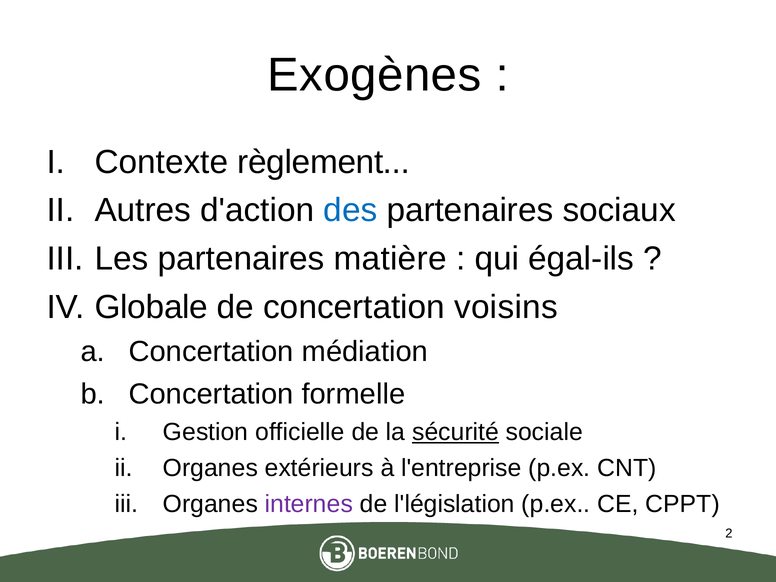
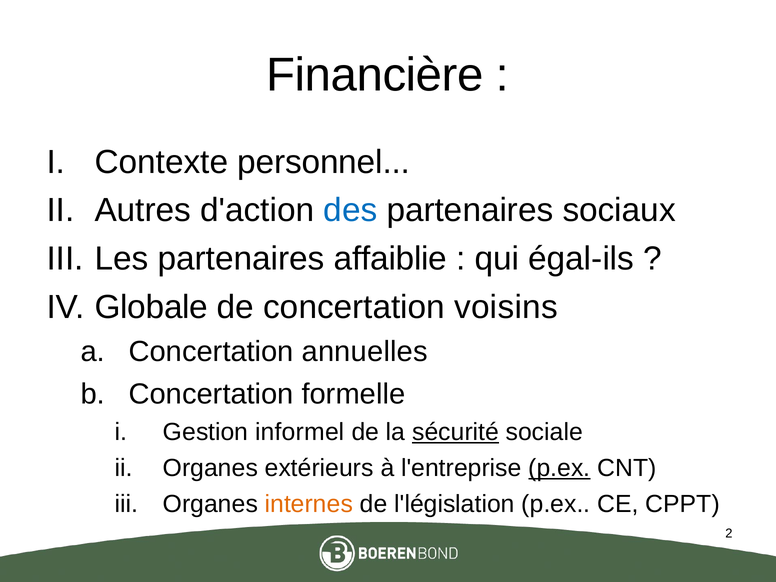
Exogènes: Exogènes -> Financière
règlement: règlement -> personnel
matière: matière -> affaiblie
médiation: médiation -> annuelles
officielle: officielle -> informel
p.ex at (559, 468) underline: none -> present
internes colour: purple -> orange
